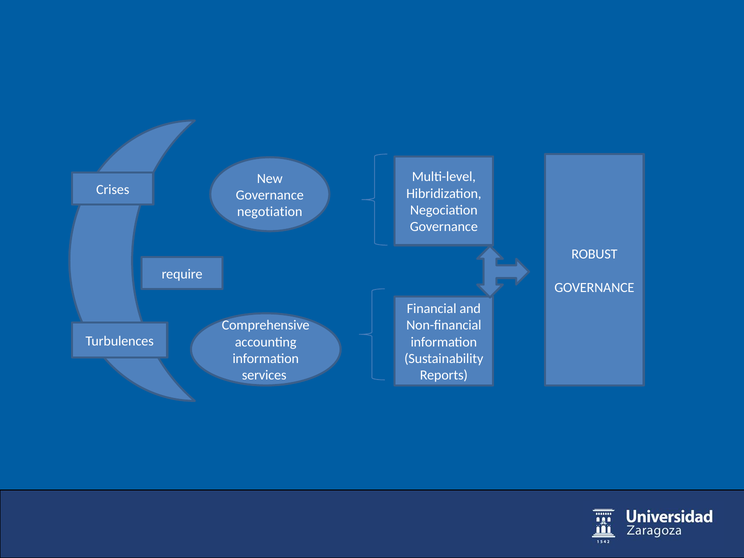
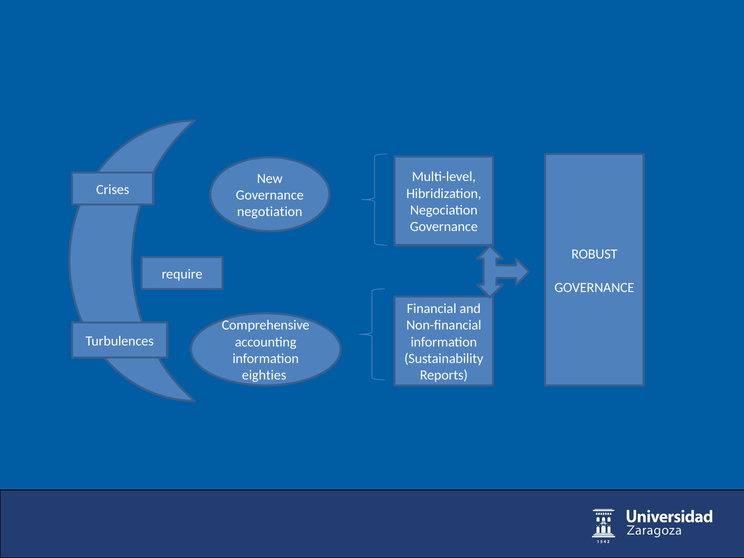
services: services -> eighties
